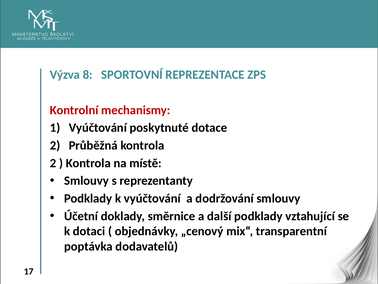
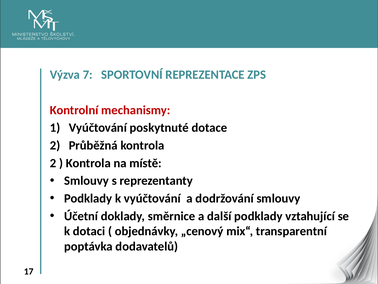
8: 8 -> 7
